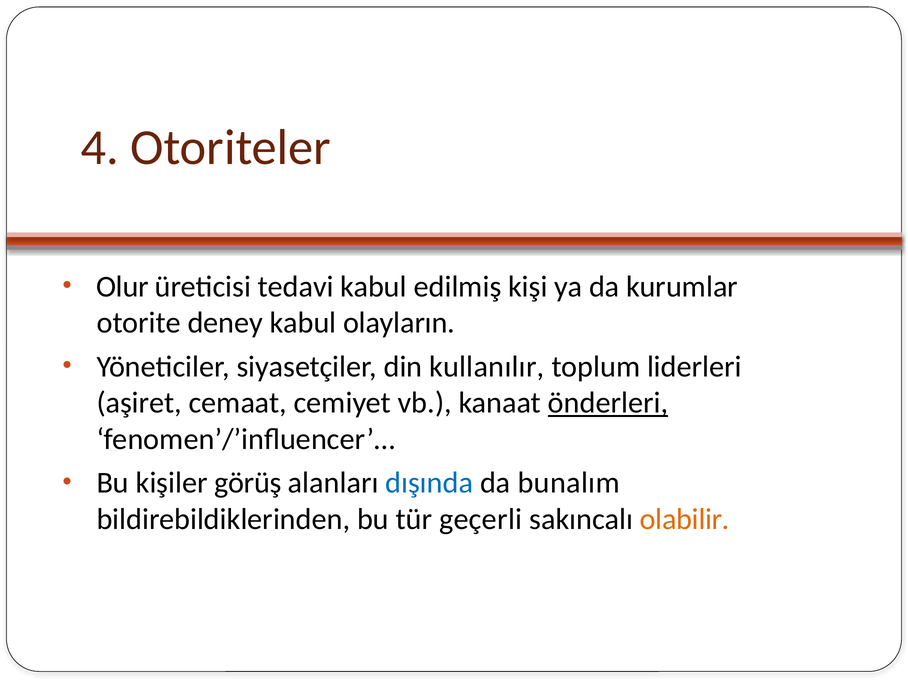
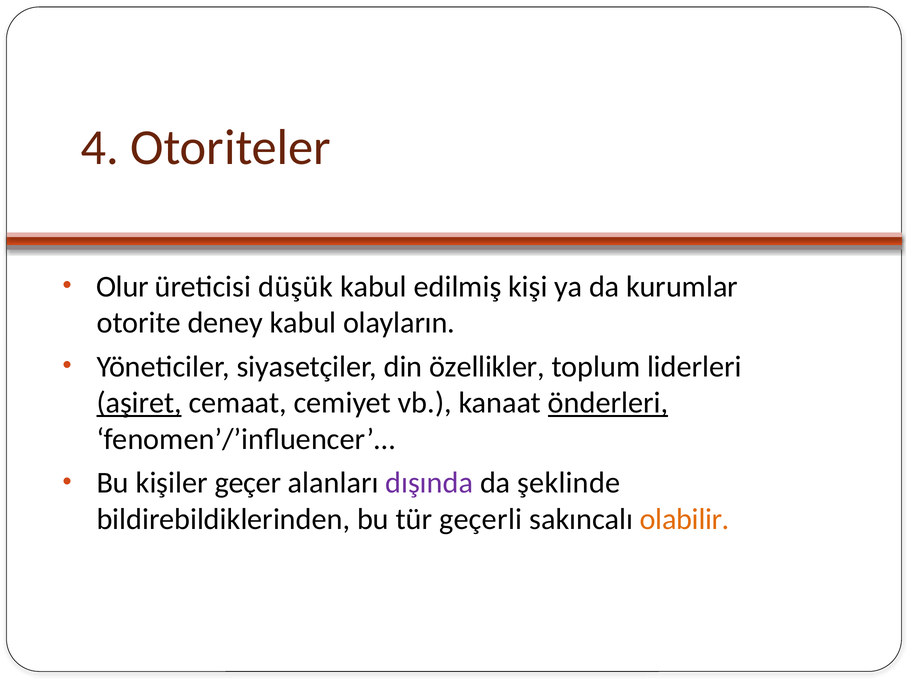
tedavi: tedavi -> düşük
kullanılır: kullanılır -> özellikler
aşiret underline: none -> present
görüş: görüş -> geçer
dışında colour: blue -> purple
bunalım: bunalım -> şeklinde
